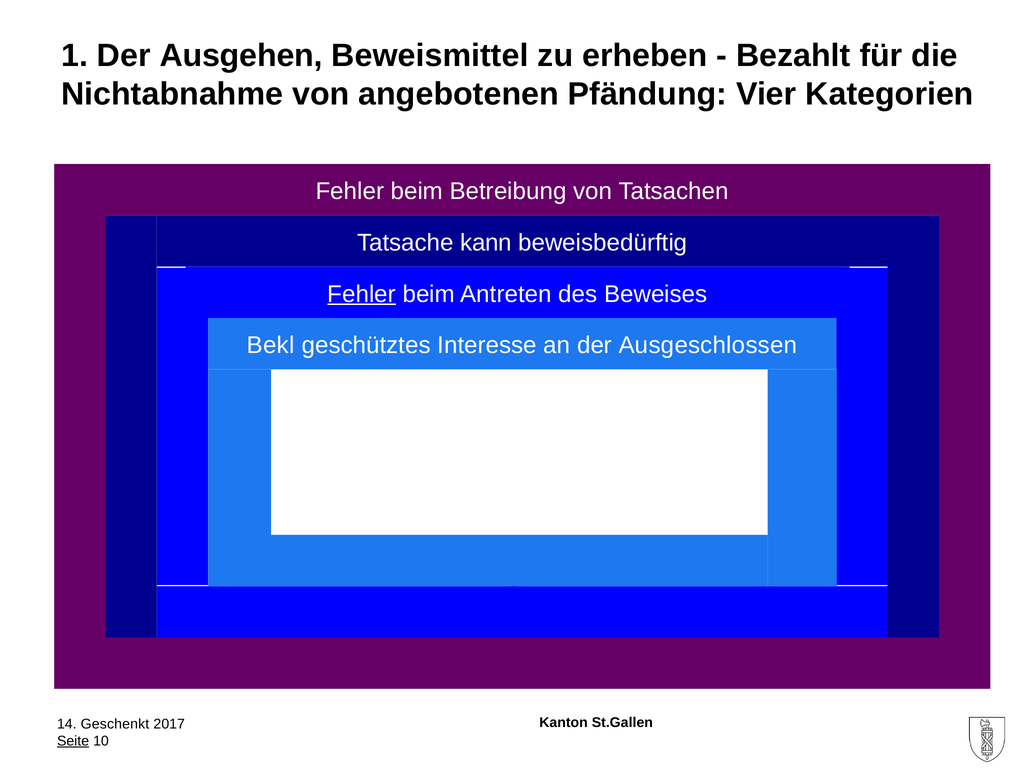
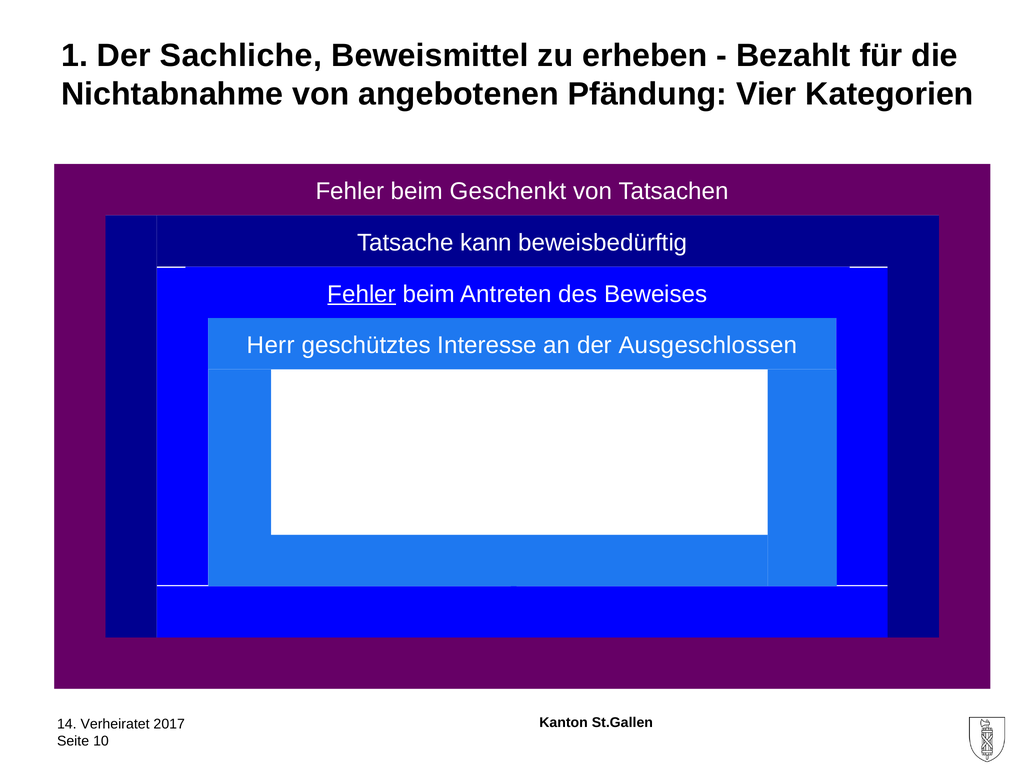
Ausgehen: Ausgehen -> Sachliche
Betreibung: Betreibung -> Geschenkt
Bekl: Bekl -> Herr
Geschenkt: Geschenkt -> Verheiratet
Seite underline: present -> none
